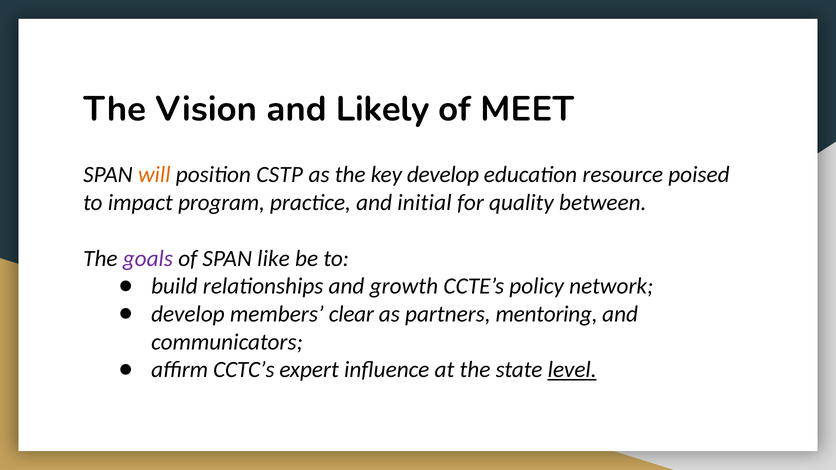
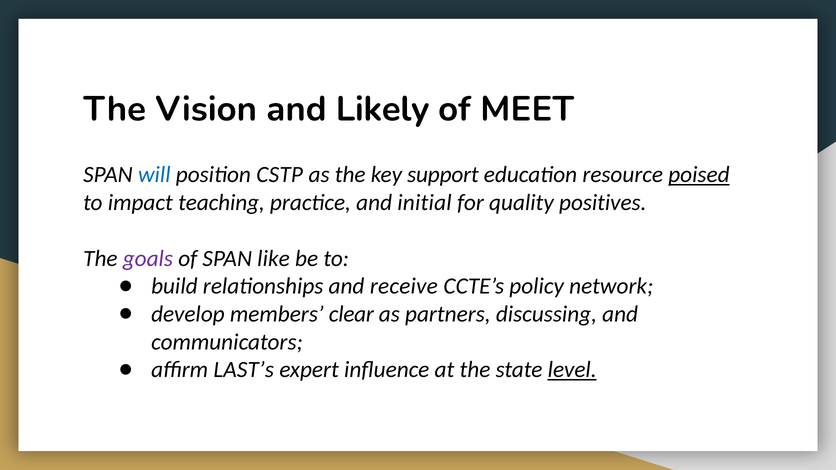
will colour: orange -> blue
key develop: develop -> support
poised underline: none -> present
program: program -> teaching
between: between -> positives
growth: growth -> receive
mentoring: mentoring -> discussing
CCTC’s: CCTC’s -> LAST’s
